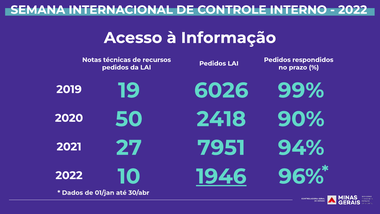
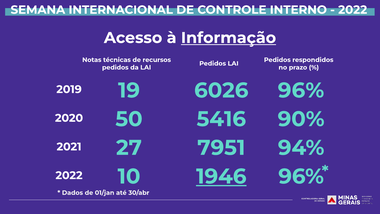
Informação underline: none -> present
6026 99%: 99% -> 96%
2418: 2418 -> 5416
